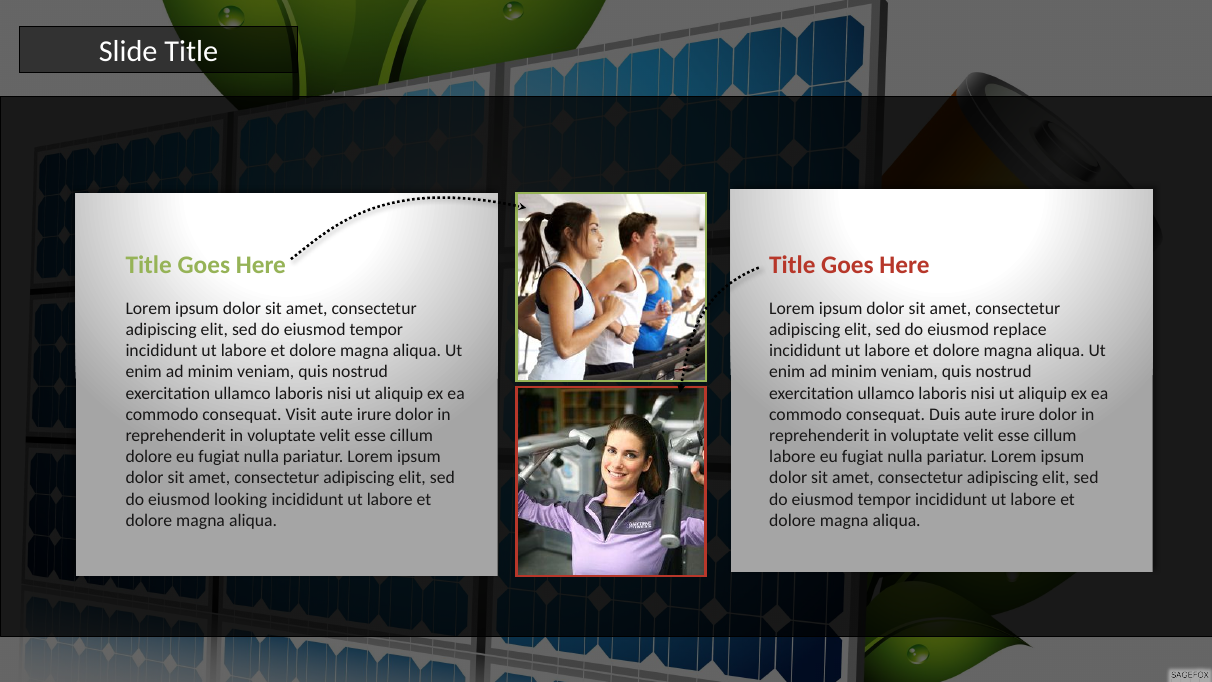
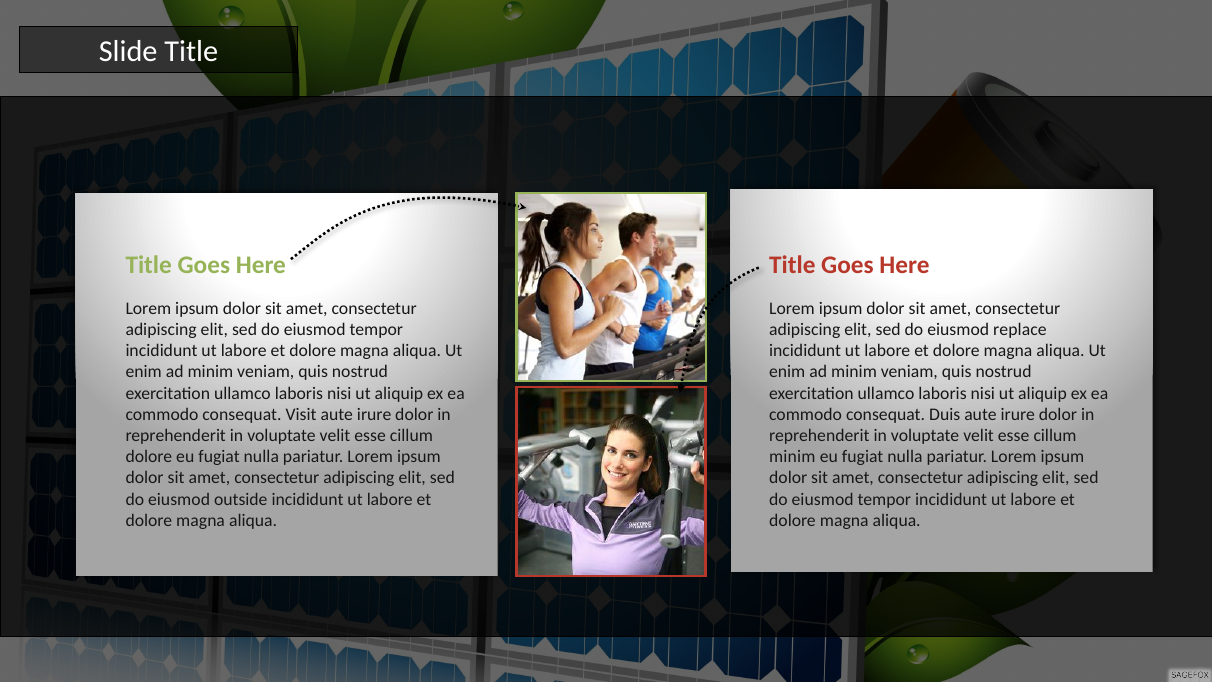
labore at (792, 457): labore -> minim
looking: looking -> outside
